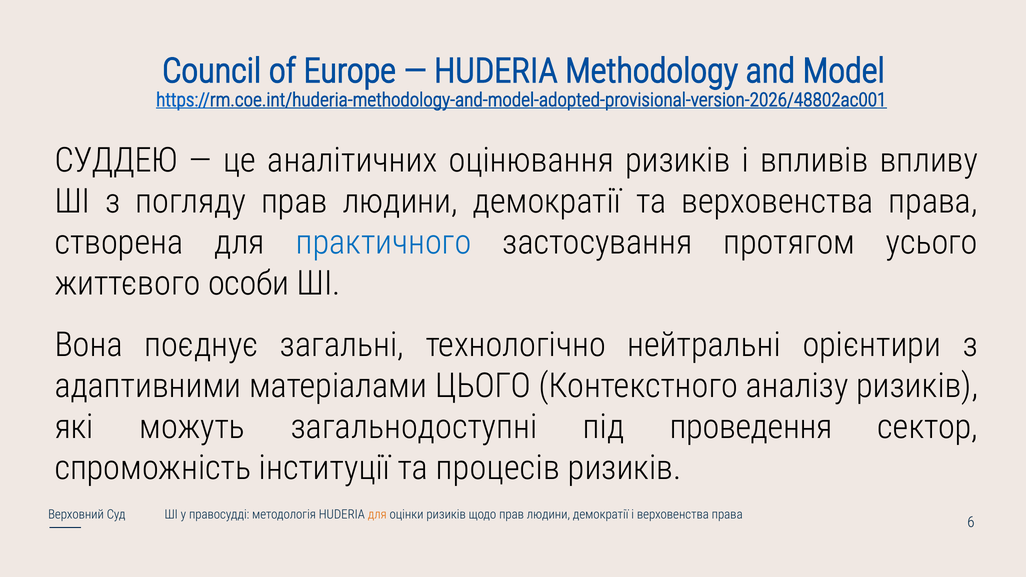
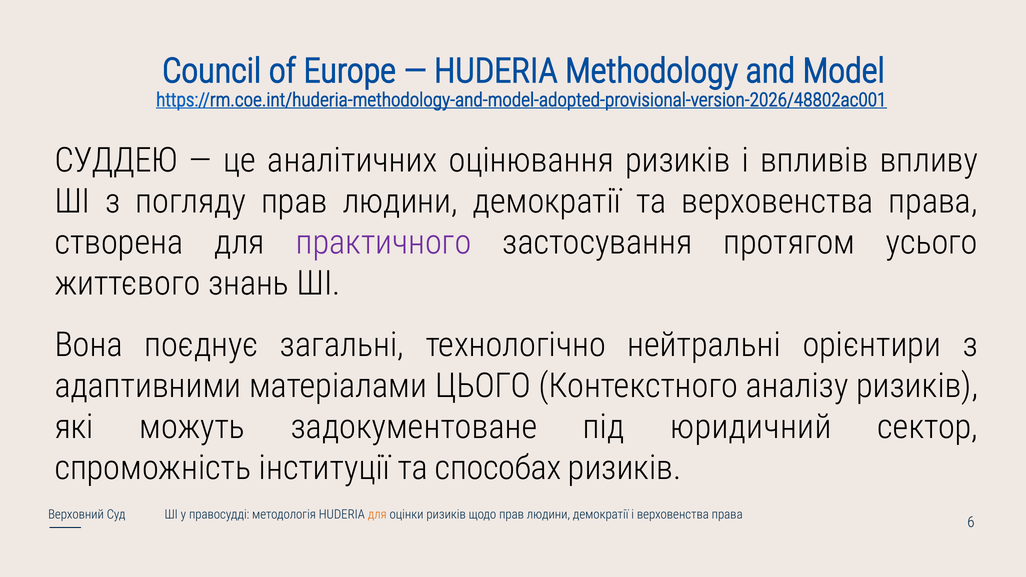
практичного colour: blue -> purple
особи: особи -> знань
загальнодоступні: загальнодоступні -> задокументоване
проведення: проведення -> юридичний
процесів: процесів -> способах
